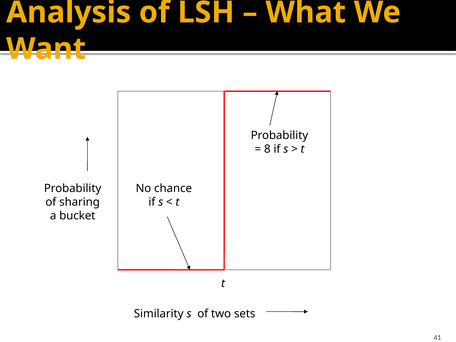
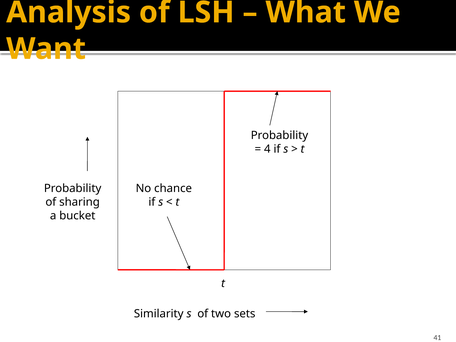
8: 8 -> 4
